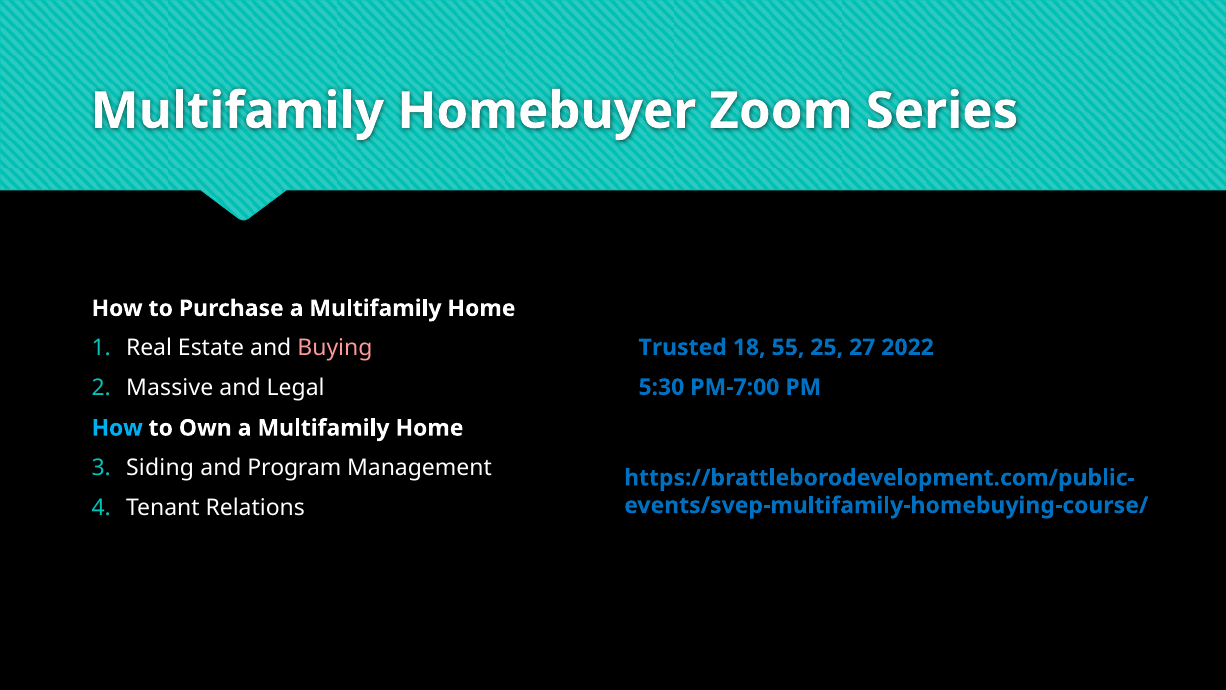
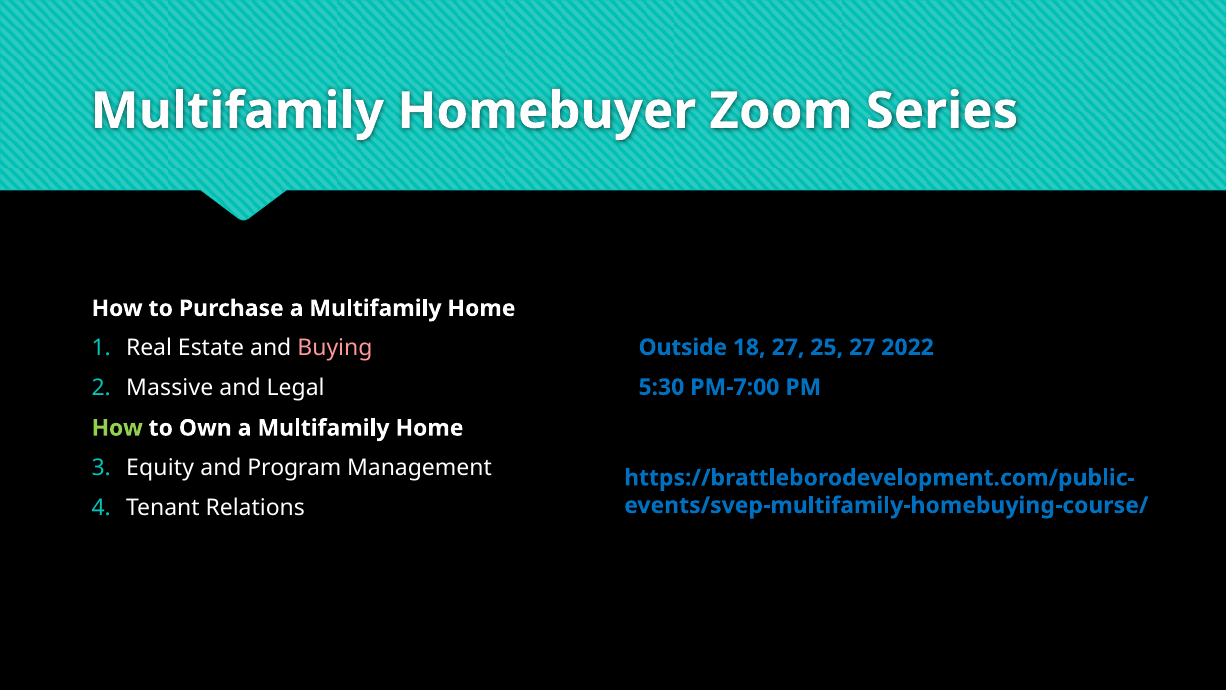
Trusted: Trusted -> Outside
18 55: 55 -> 27
How at (117, 428) colour: light blue -> light green
Siding: Siding -> Equity
